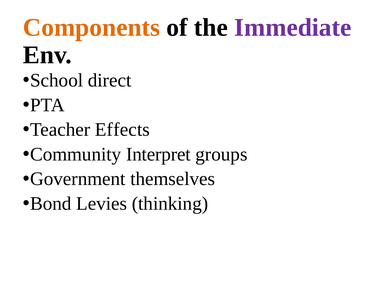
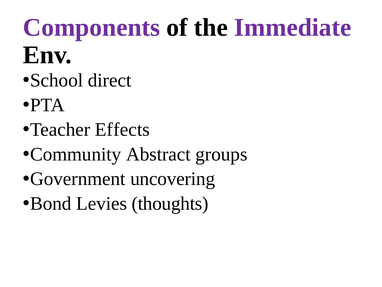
Components colour: orange -> purple
Interpret: Interpret -> Abstract
themselves: themselves -> uncovering
thinking: thinking -> thoughts
